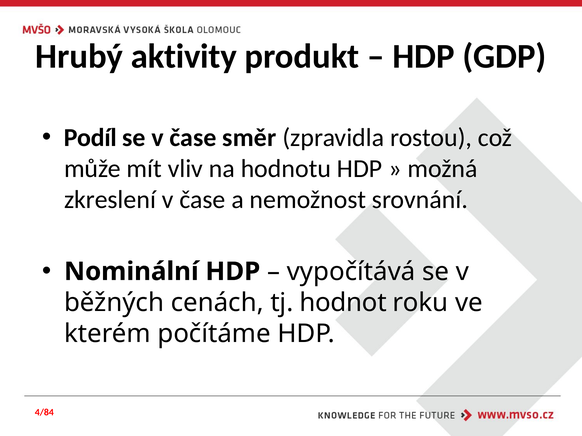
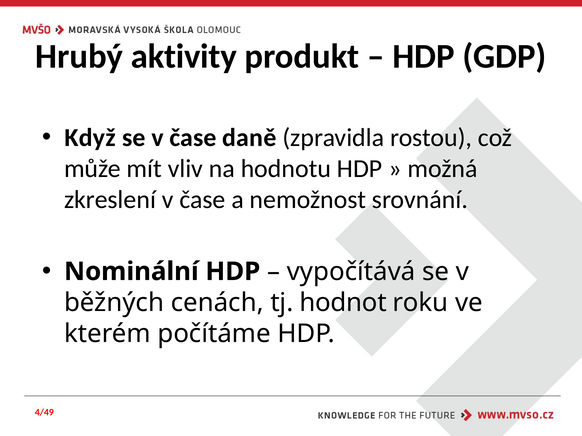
Podíl: Podíl -> Když
směr: směr -> daně
4/84: 4/84 -> 4/49
